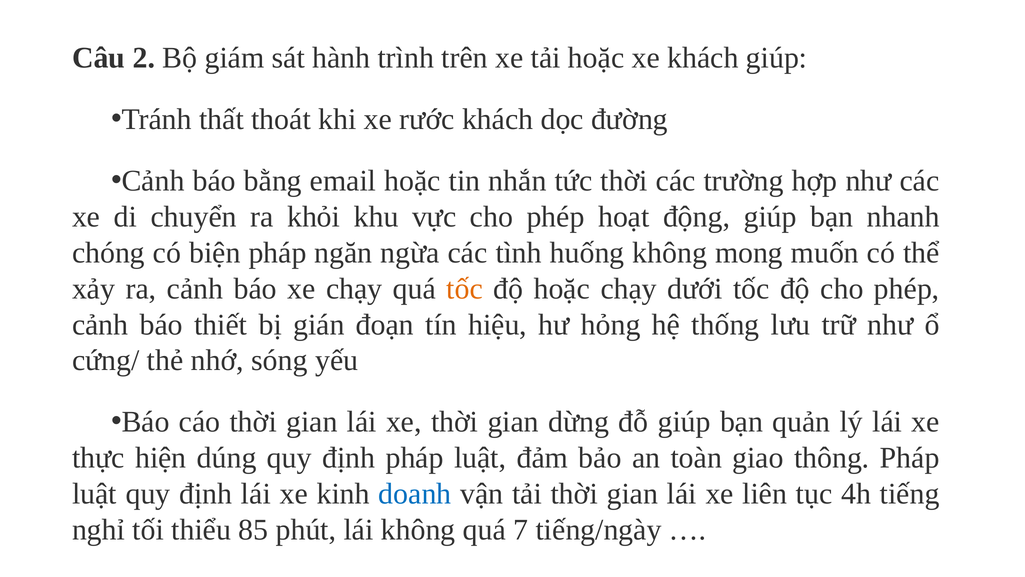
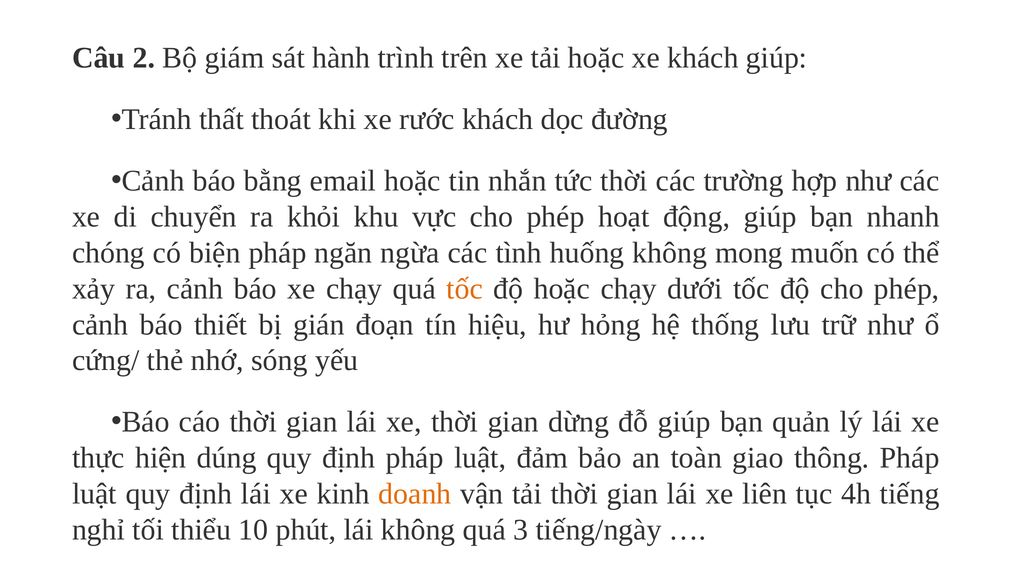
doanh colour: blue -> orange
85: 85 -> 10
7: 7 -> 3
